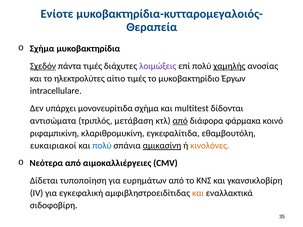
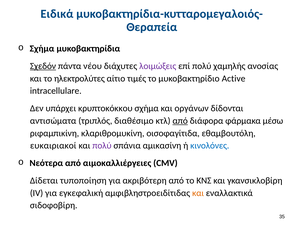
Ενίοτε: Ενίοτε -> Ειδικά
πάντα τιμές: τιμές -> νέου
χαμηλής underline: present -> none
Έργων: Έργων -> Active
μονονευρίτιδα: μονονευρίτιδα -> κρυπτοκόκκου
multitest: multitest -> οργάνων
μετάβαση: μετάβαση -> διαθέσιμο
κοινό: κοινό -> μέσω
εγκεφαλίτιδα: εγκεφαλίτιδα -> οισοφαγίτιδα
πολύ at (102, 146) colour: blue -> purple
αμικασίνη underline: present -> none
κινολόνες colour: orange -> blue
ευρημάτων: ευρημάτων -> ακριβότερη
